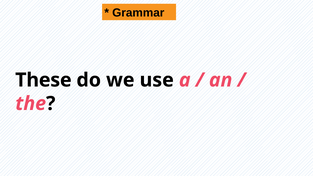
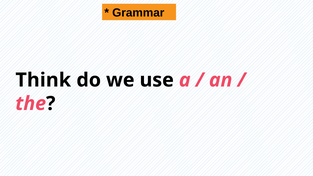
These: These -> Think
